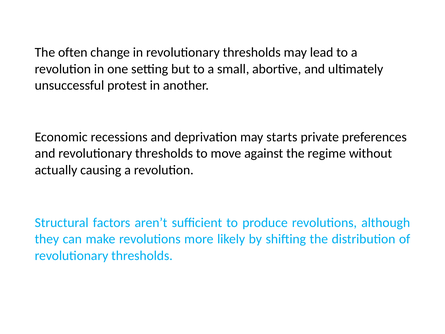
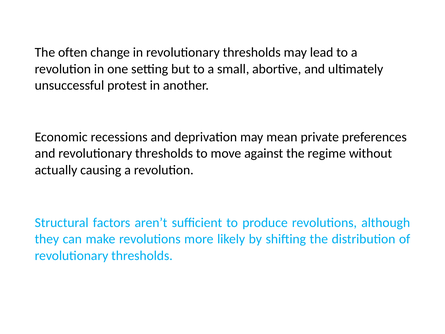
starts: starts -> mean
